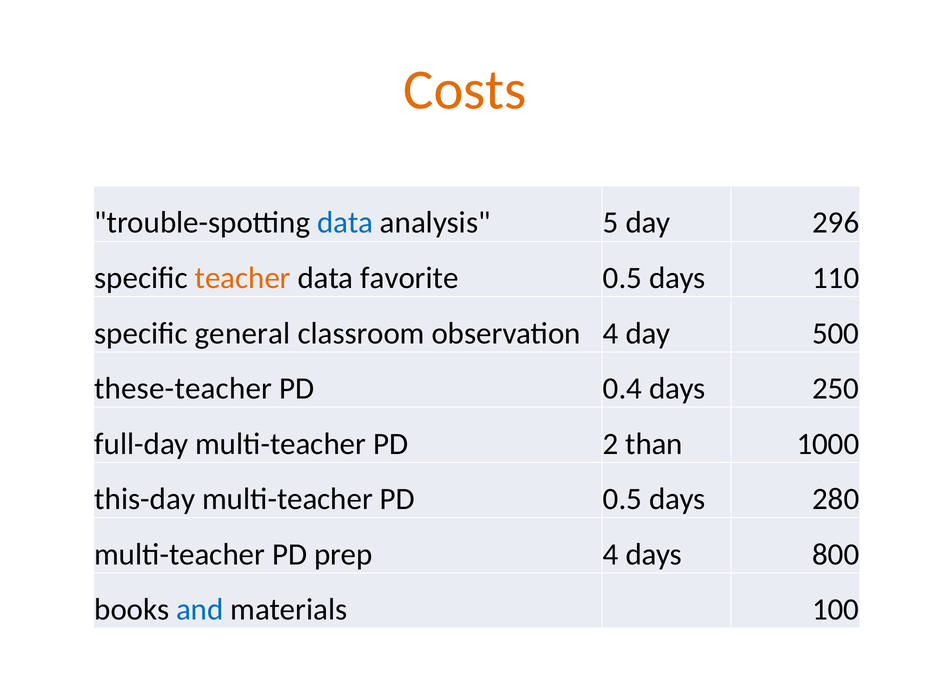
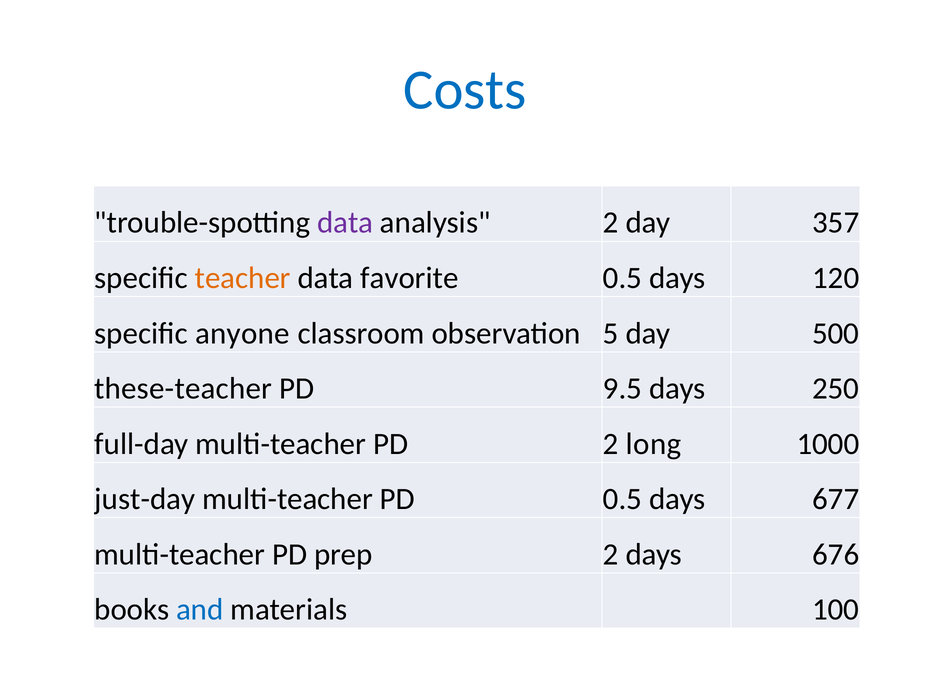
Costs colour: orange -> blue
data at (345, 223) colour: blue -> purple
analysis 5: 5 -> 2
296: 296 -> 357
110: 110 -> 120
general: general -> anyone
observation 4: 4 -> 5
0.4: 0.4 -> 9.5
than: than -> long
this-day: this-day -> just-day
280: 280 -> 677
prep 4: 4 -> 2
800: 800 -> 676
